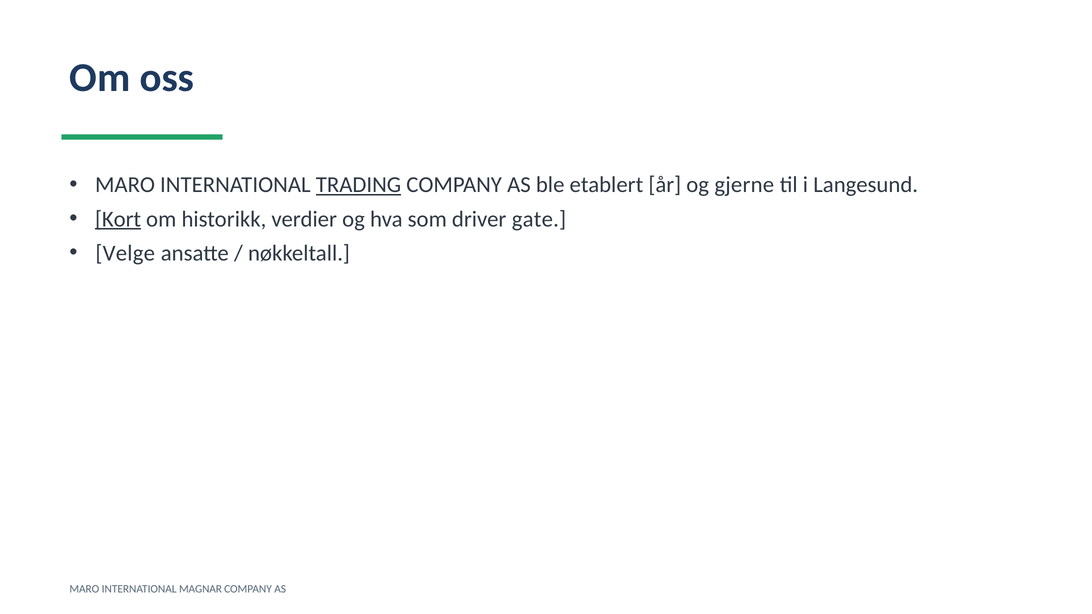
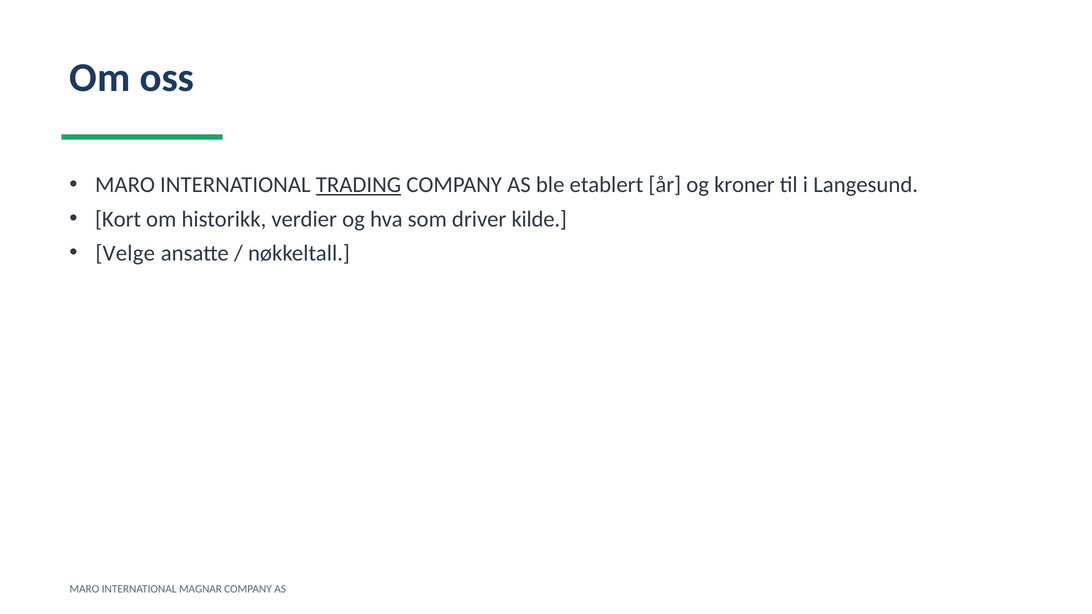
gjerne: gjerne -> kroner
Kort underline: present -> none
gate: gate -> kilde
